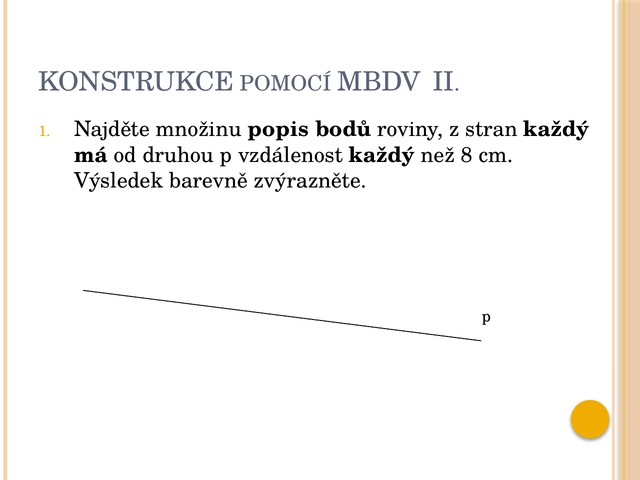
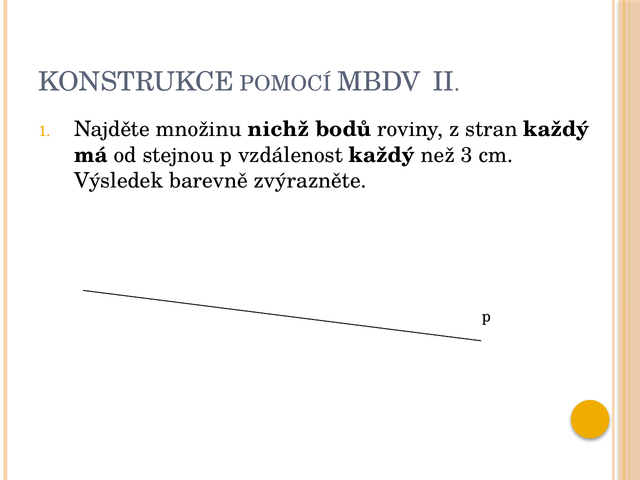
popis: popis -> nichž
druhou: druhou -> stejnou
8: 8 -> 3
